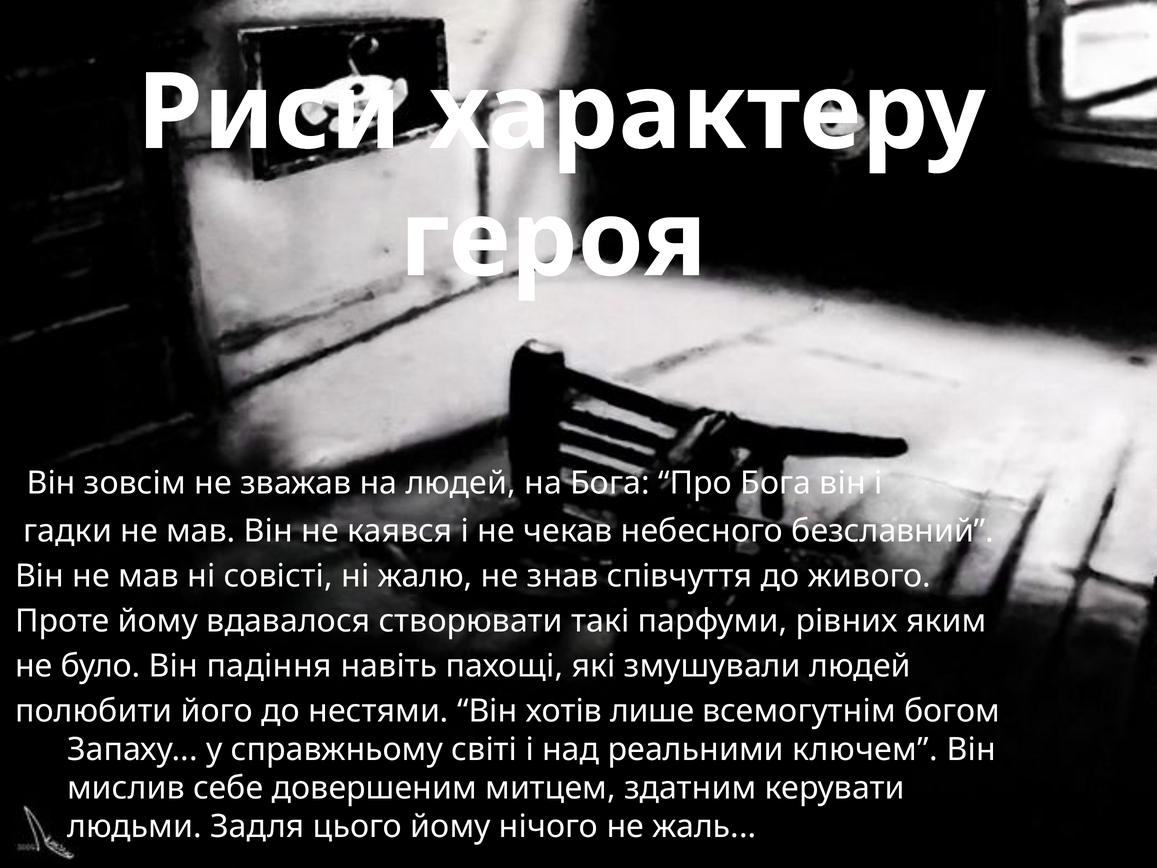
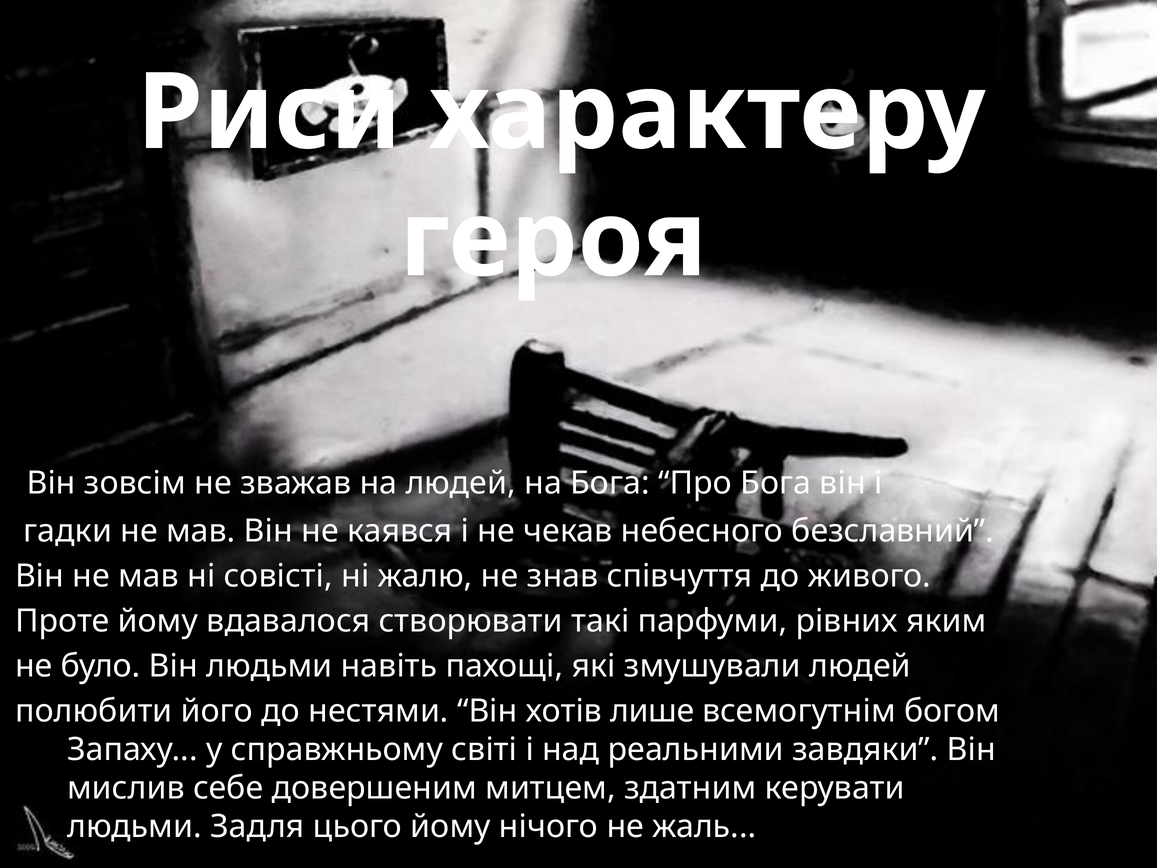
Він падіння: падіння -> людьми
ключем: ключем -> завдяки
